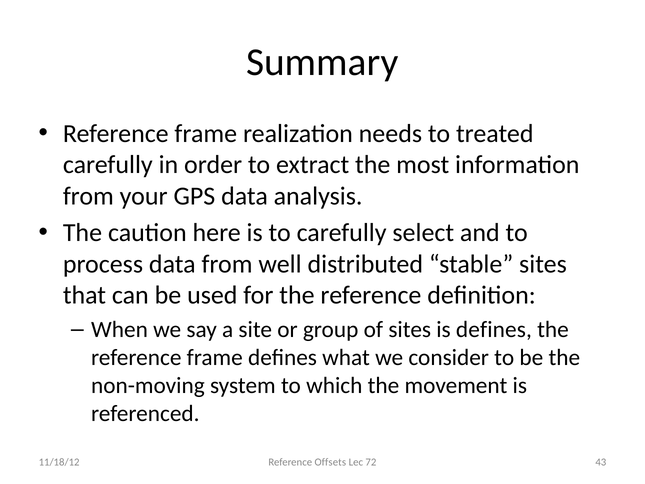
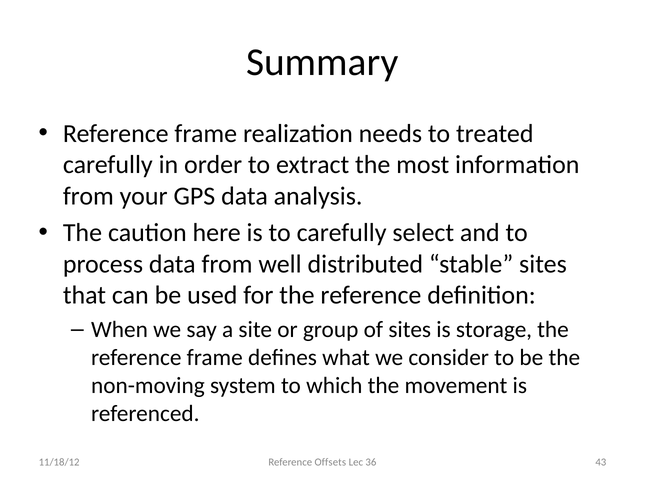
is defines: defines -> storage
72: 72 -> 36
